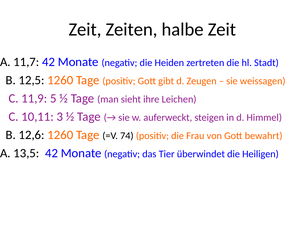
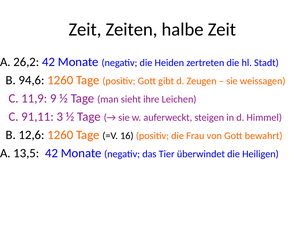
11,7: 11,7 -> 26,2
12,5: 12,5 -> 94,6
5: 5 -> 9
10,11: 10,11 -> 91,11
74: 74 -> 16
